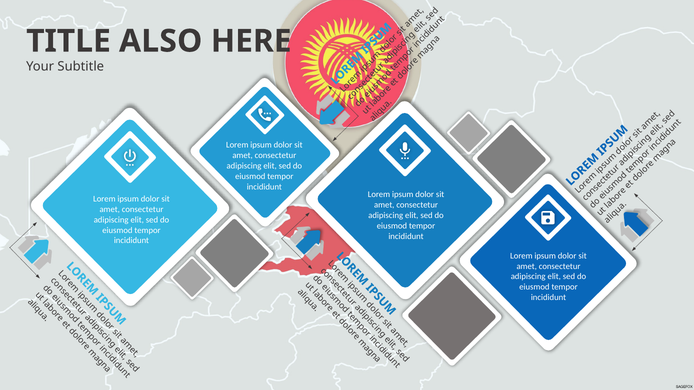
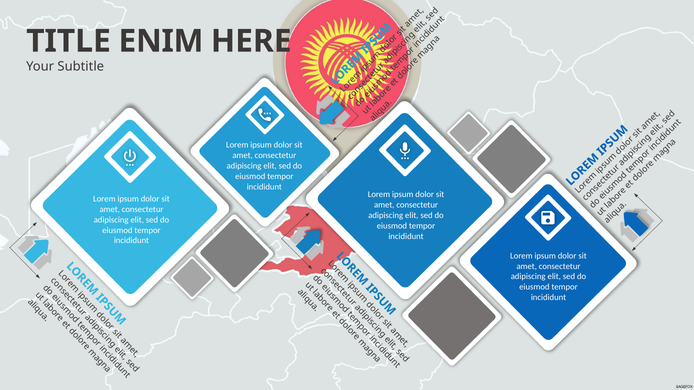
ALSO: ALSO -> ENIM
